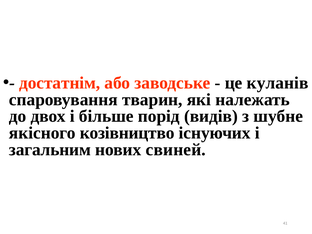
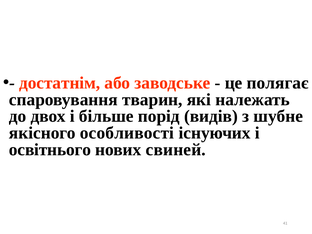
куланів: куланів -> полягає
козівництво: козівництво -> особливості
загальним: загальним -> освітнього
